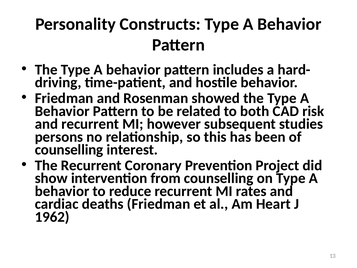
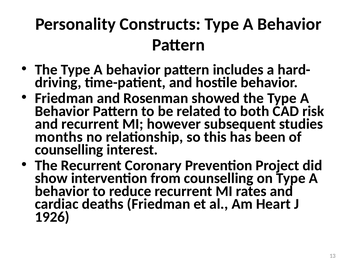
persons: persons -> months
1962: 1962 -> 1926
